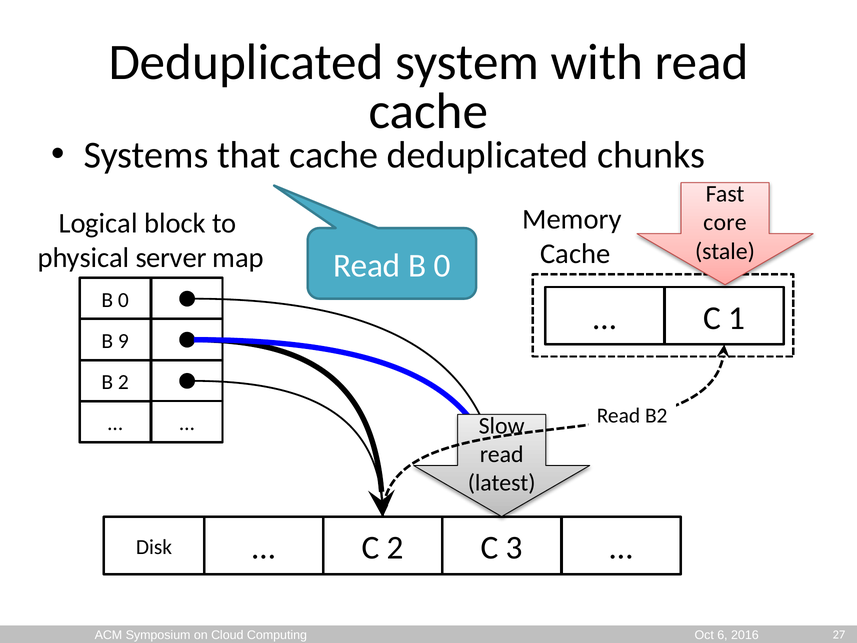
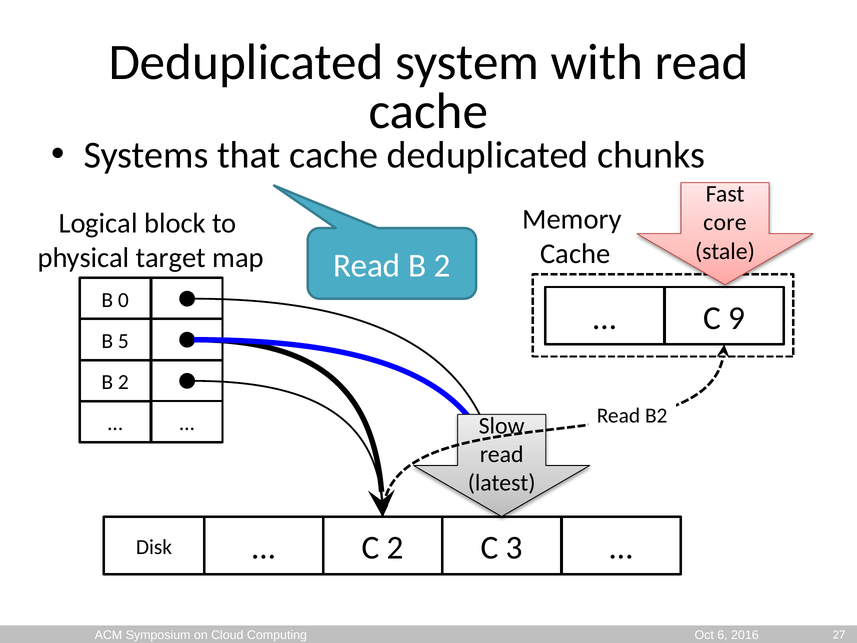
server: server -> target
Read B 0: 0 -> 2
1: 1 -> 9
9: 9 -> 5
